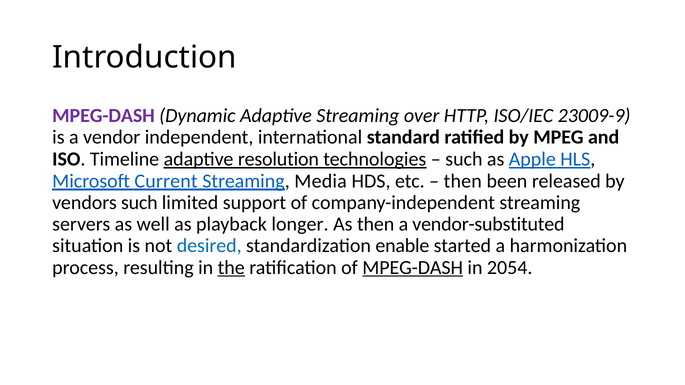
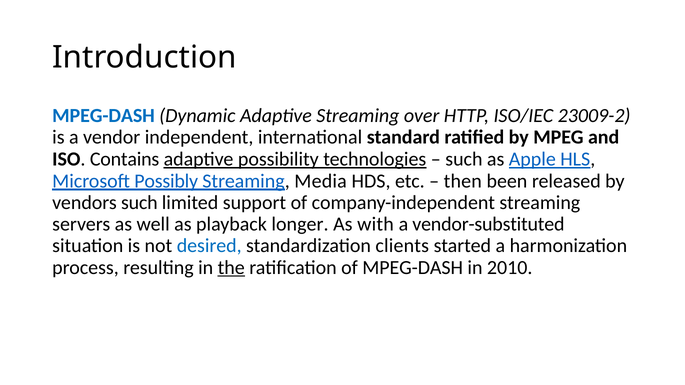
MPEG-DASH at (104, 116) colour: purple -> blue
23009-9: 23009-9 -> 23009-2
Timeline: Timeline -> Contains
resolution: resolution -> possibility
Current: Current -> Possibly
As then: then -> with
enable: enable -> clients
MPEG-DASH at (413, 268) underline: present -> none
2054: 2054 -> 2010
